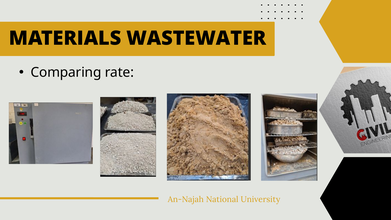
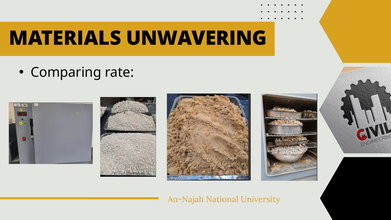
WASTEWATER: WASTEWATER -> UNWAVERING
